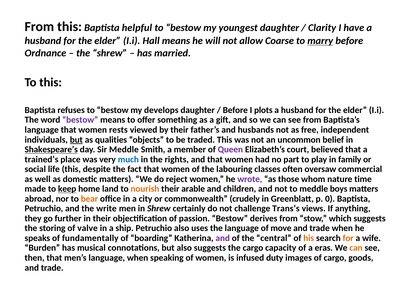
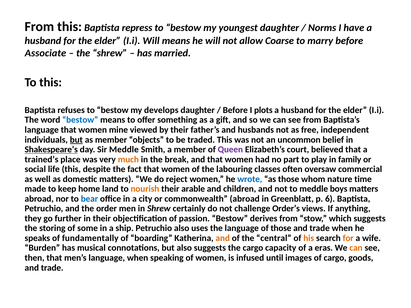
helpful: helpful -> repress
Clarity: Clarity -> Norms
I.i Hall: Hall -> Will
marry underline: present -> none
Ordnance: Ordnance -> Associate
bestow at (80, 120) colour: purple -> blue
rests: rests -> mine
as qualities: qualities -> member
much colour: blue -> orange
rights: rights -> break
wrote colour: purple -> blue
keep underline: present -> none
bear colour: orange -> blue
commonwealth crudely: crudely -> abroad
0: 0 -> 6
write: write -> order
Trans’s: Trans’s -> Order’s
valve: valve -> some
of move: move -> those
and at (223, 238) colour: purple -> orange
duty: duty -> until
